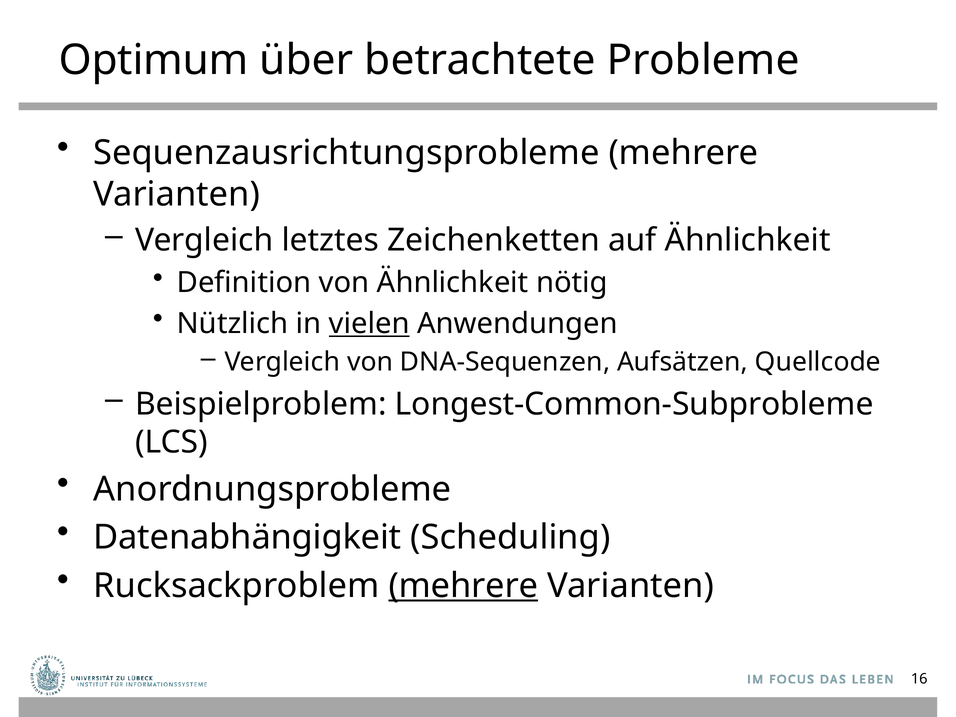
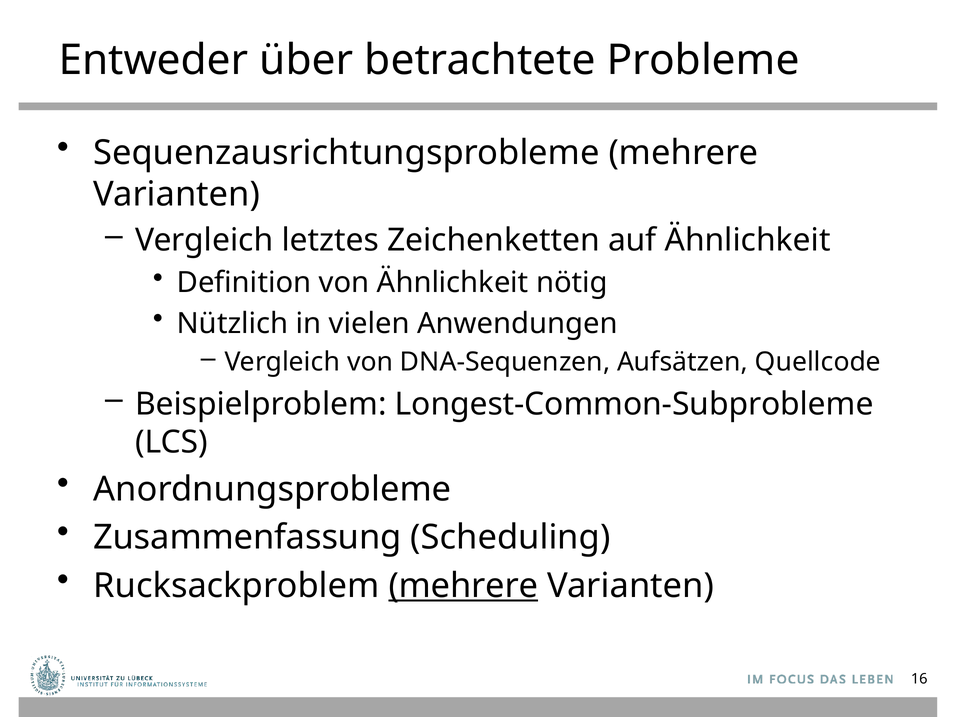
Optimum: Optimum -> Entweder
vielen underline: present -> none
Datenabhängigkeit: Datenabhängigkeit -> Zusammenfassung
